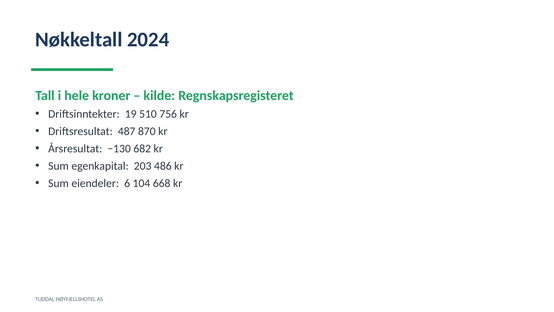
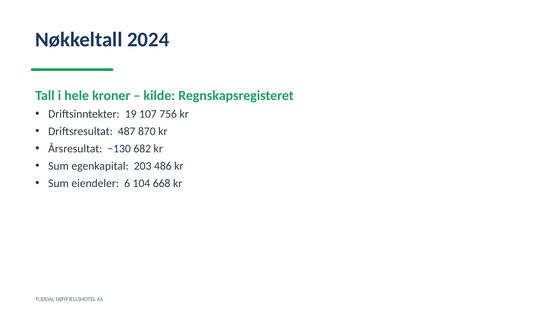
510: 510 -> 107
